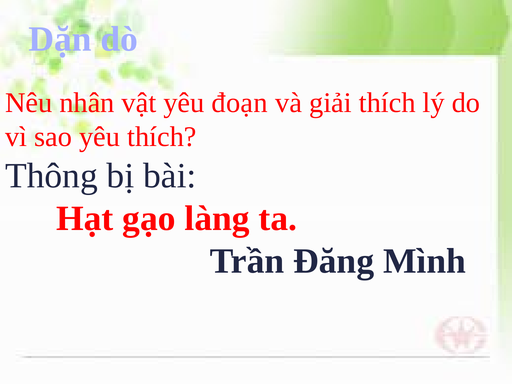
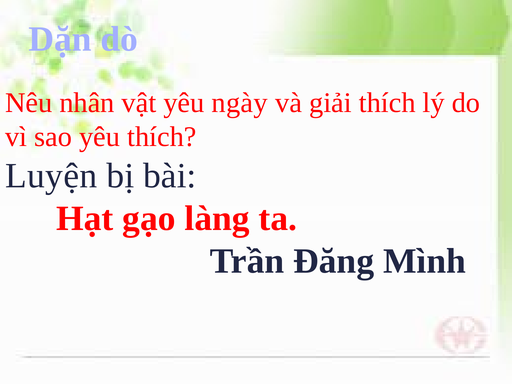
đoạn: đoạn -> ngày
Thông: Thông -> Luyện
